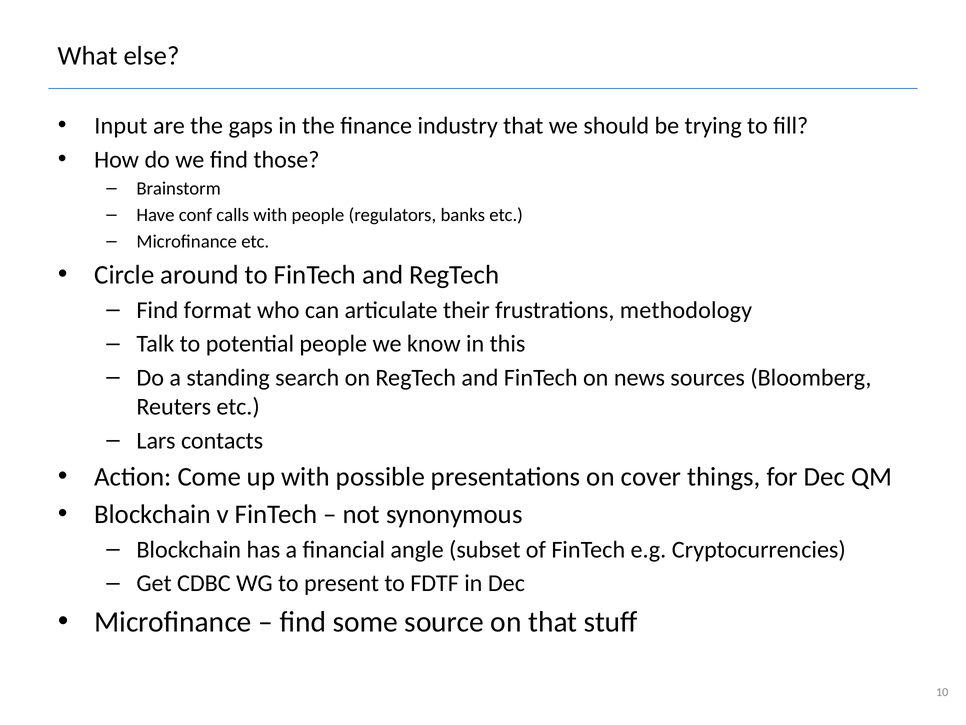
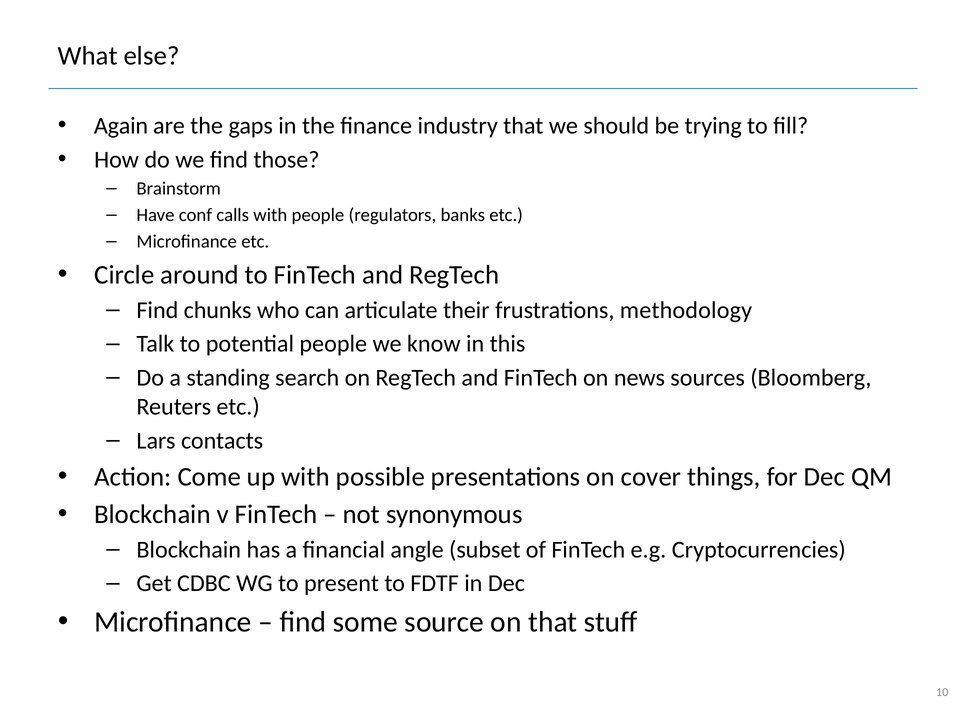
Input: Input -> Again
format: format -> chunks
